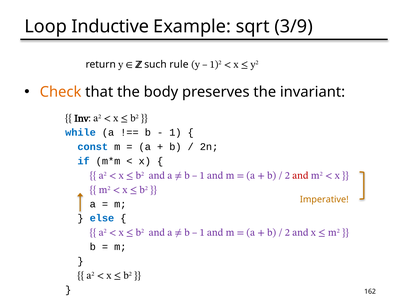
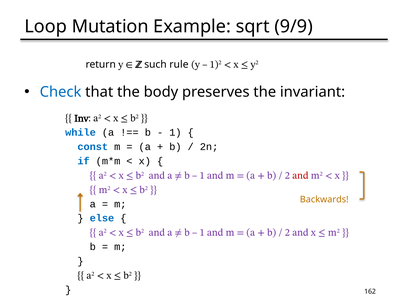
Inductive: Inductive -> Mutation
3/9: 3/9 -> 9/9
Check colour: orange -> blue
Imperative: Imperative -> Backwards
